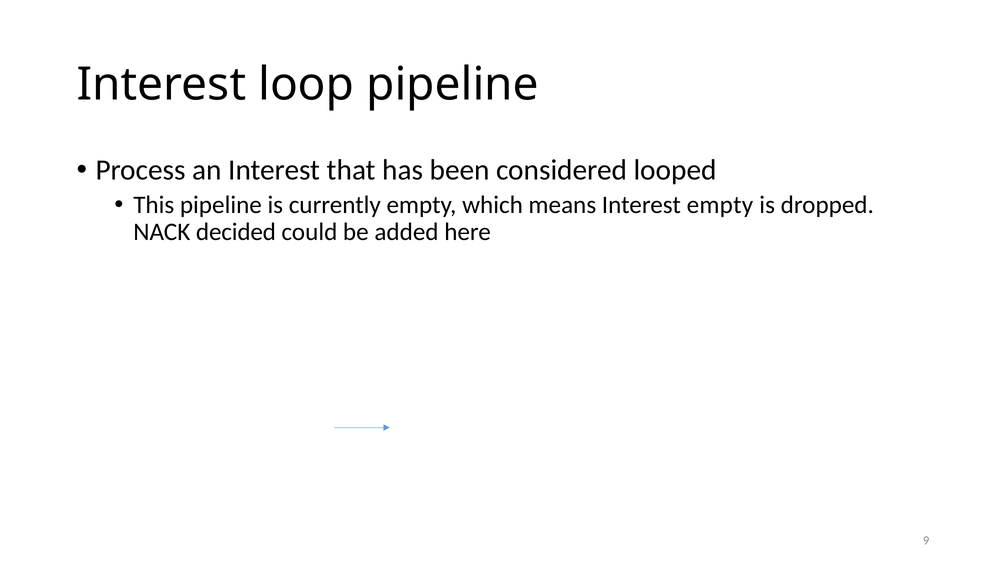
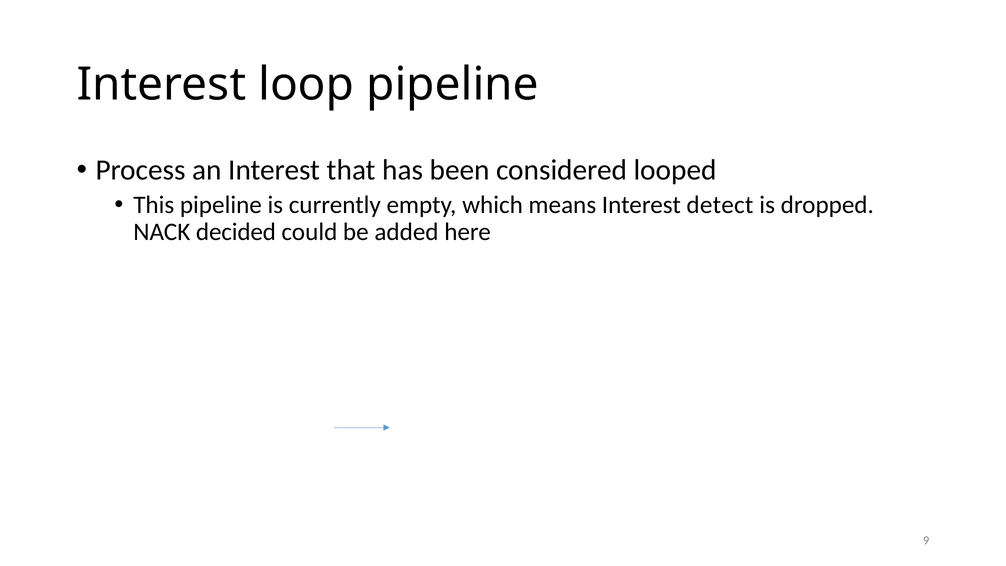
Interest empty: empty -> detect
